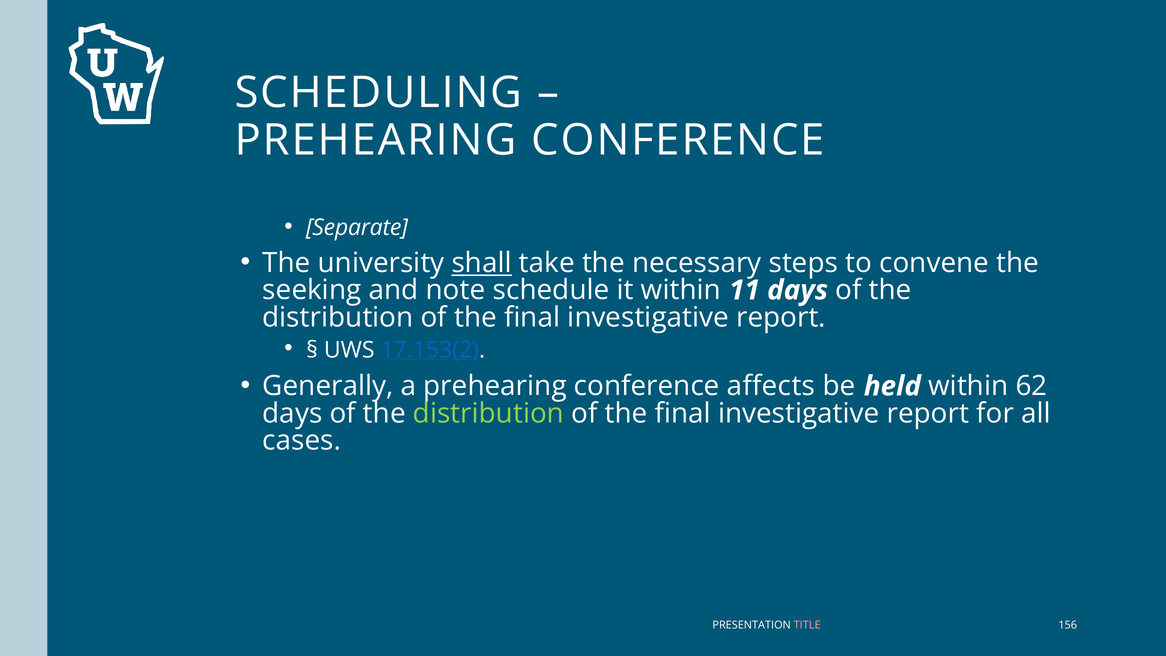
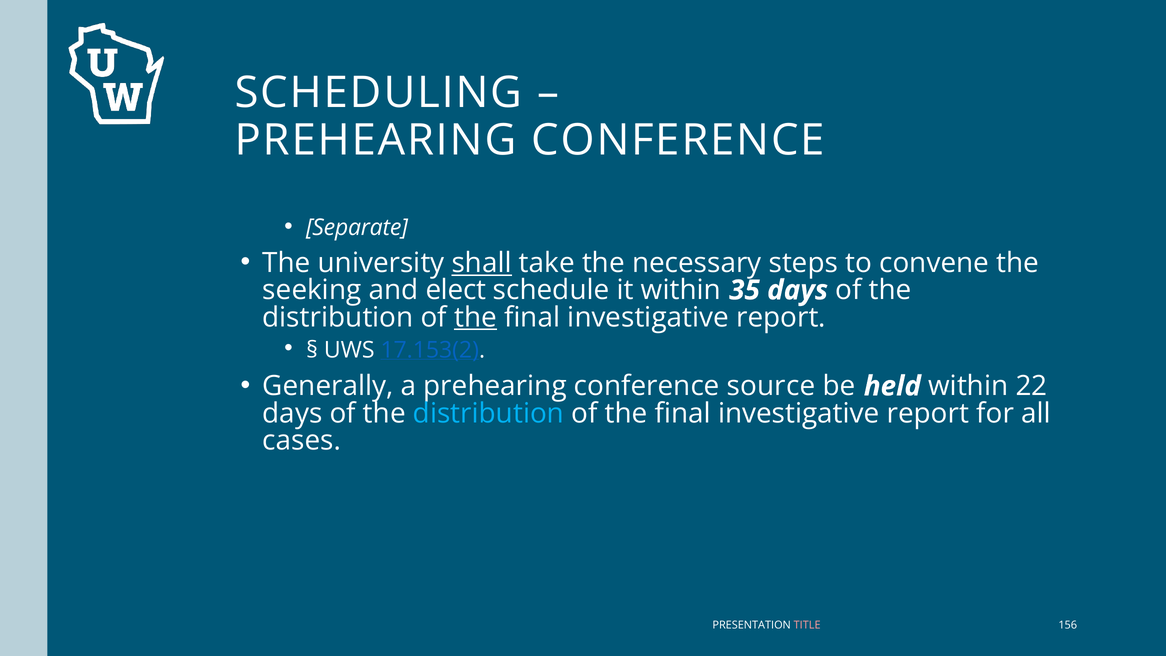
note: note -> elect
11: 11 -> 35
the at (476, 317) underline: none -> present
affects: affects -> source
62: 62 -> 22
distribution at (489, 413) colour: light green -> light blue
